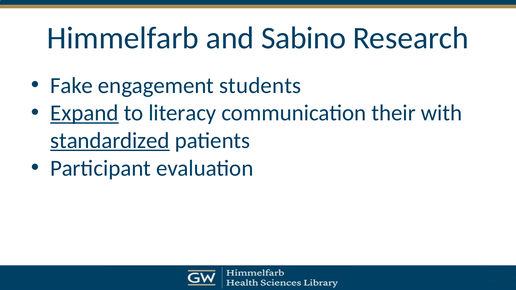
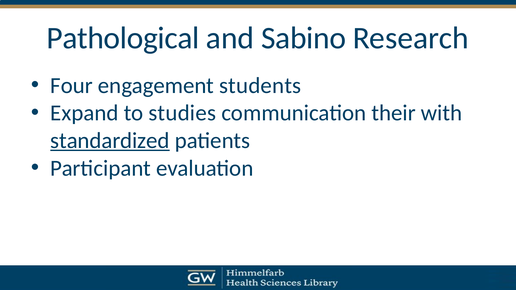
Himmelfarb: Himmelfarb -> Pathological
Fake: Fake -> Four
Expand underline: present -> none
literacy: literacy -> studies
